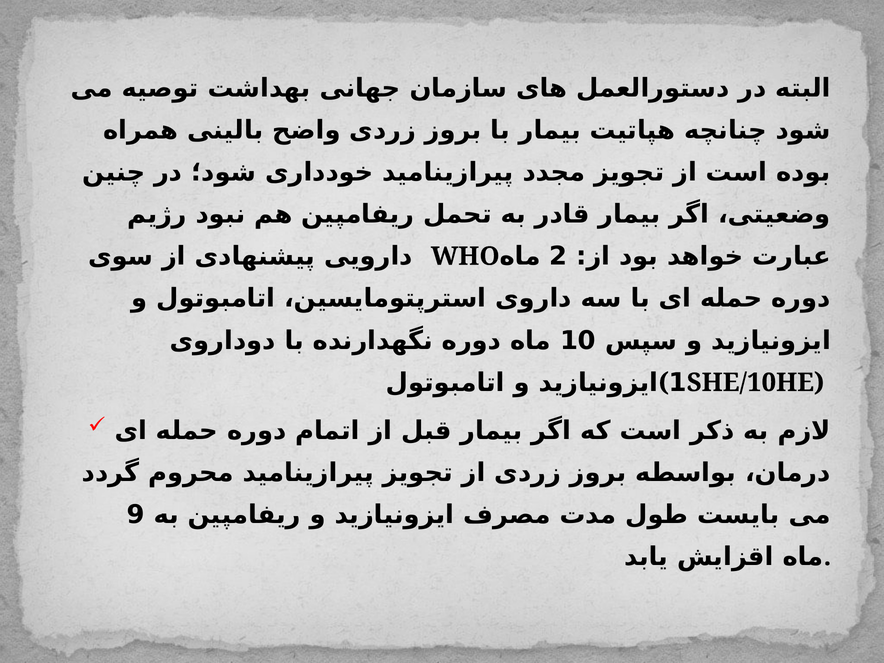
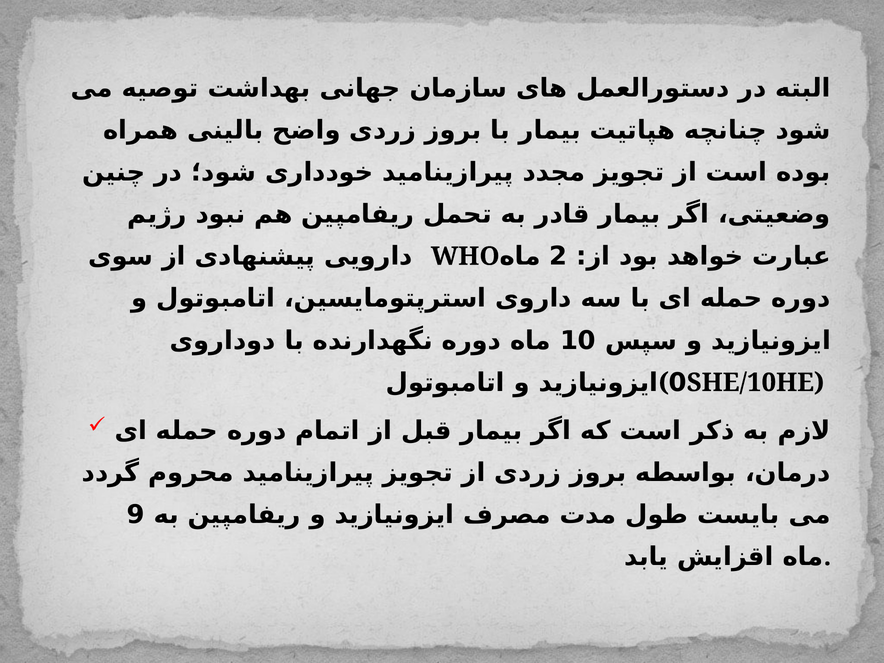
1: 1 -> 0
